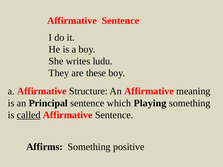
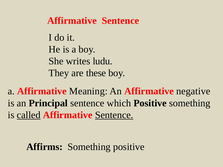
Structure: Structure -> Meaning
meaning: meaning -> negative
which Playing: Playing -> Positive
Sentence at (114, 115) underline: none -> present
